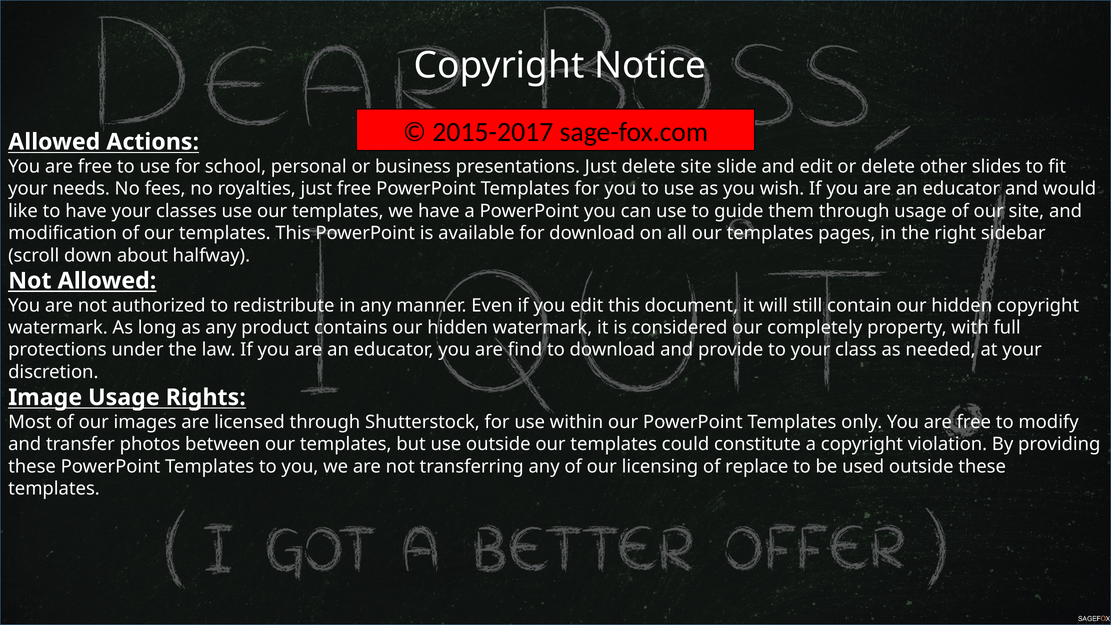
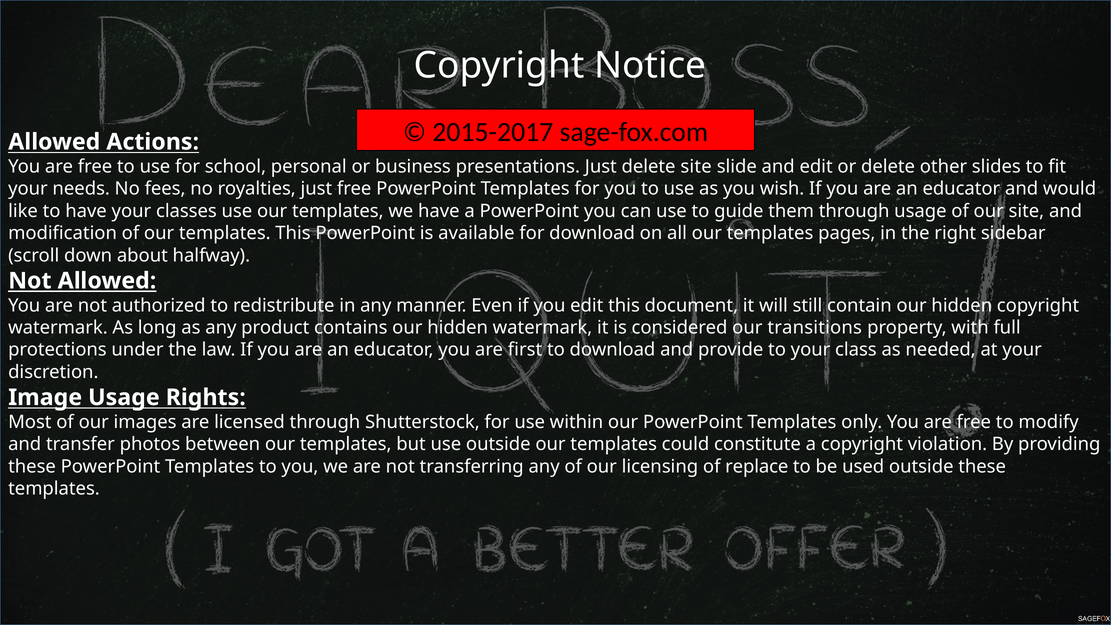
completely: completely -> transitions
find: find -> first
